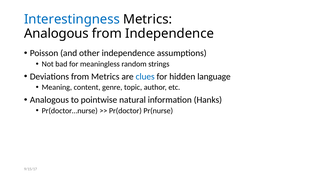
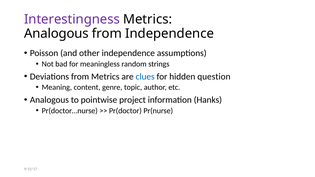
Interestingness colour: blue -> purple
language: language -> question
natural: natural -> project
